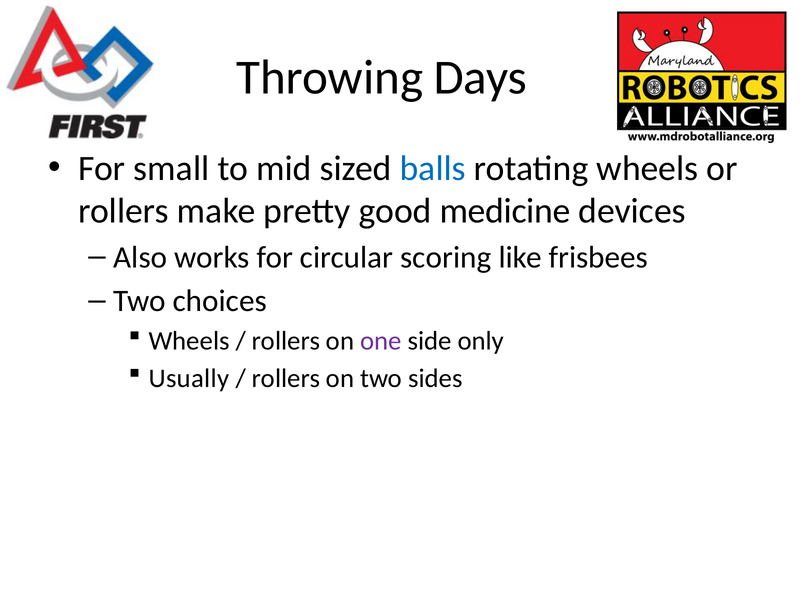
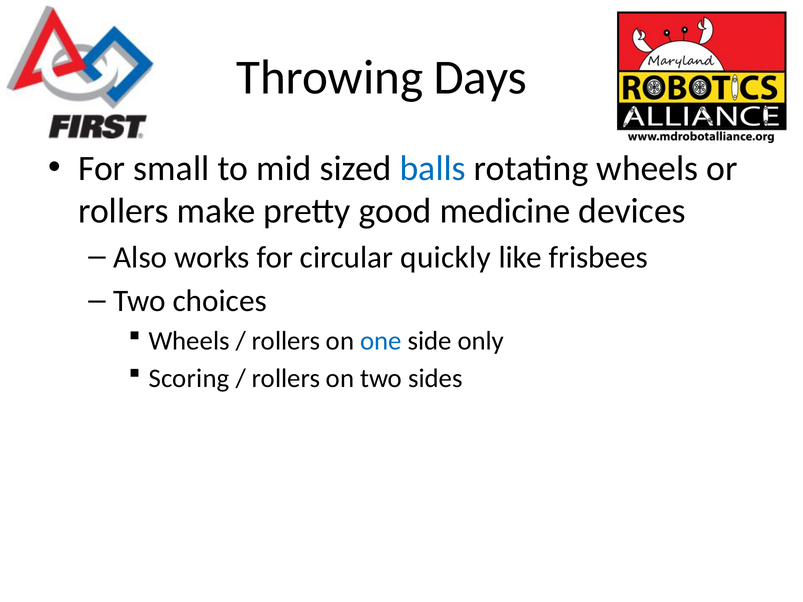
scoring: scoring -> quickly
one colour: purple -> blue
Usually: Usually -> Scoring
